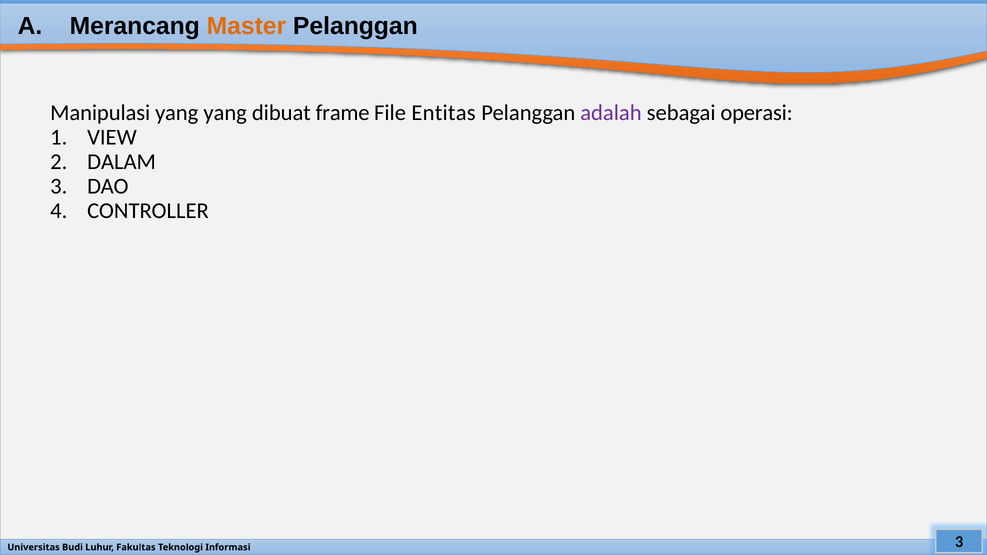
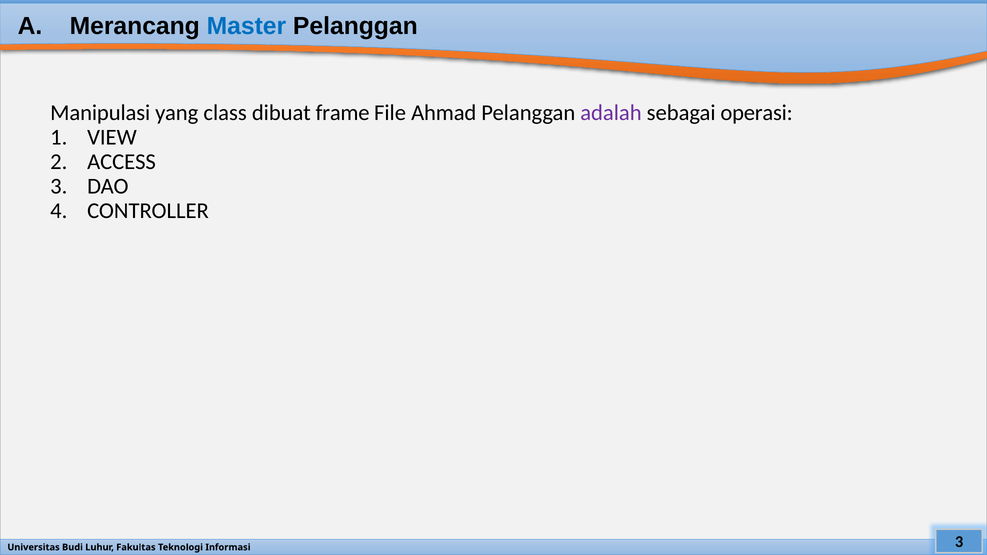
Master colour: orange -> blue
yang yang: yang -> class
Entitas: Entitas -> Ahmad
DALAM: DALAM -> ACCESS
